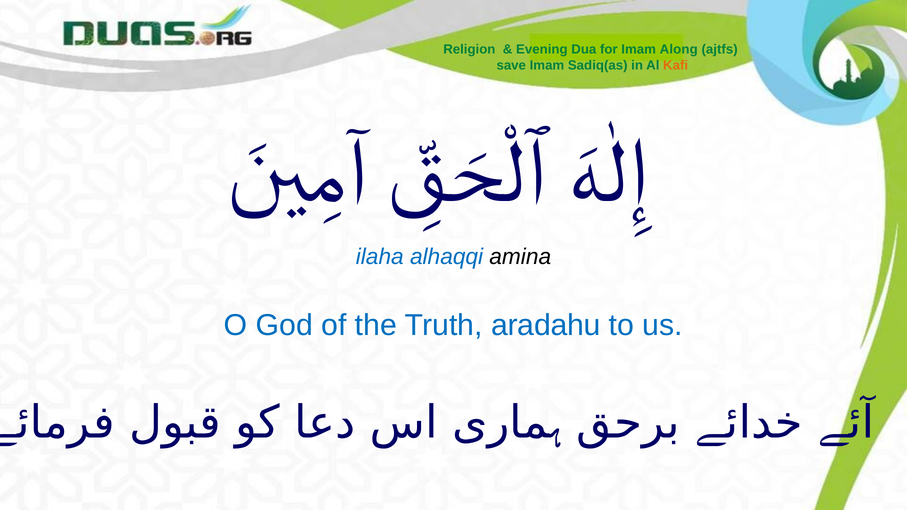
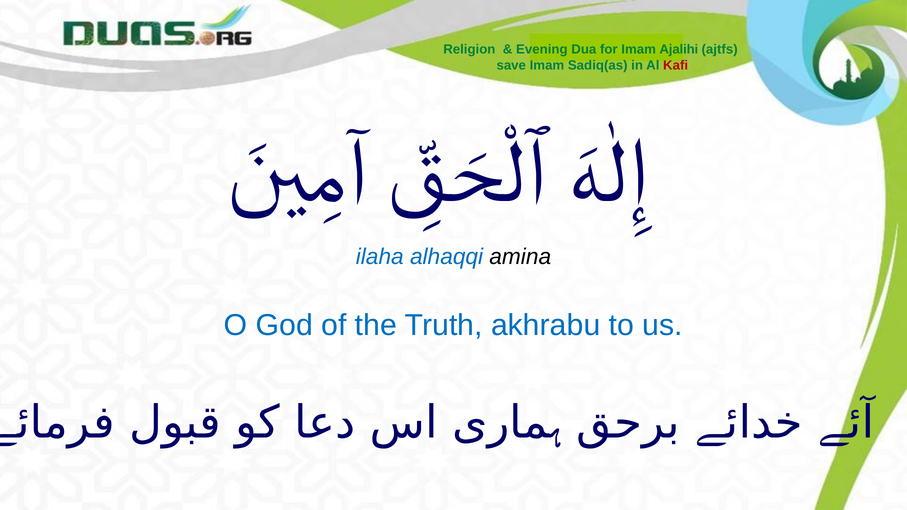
Along: Along -> Ajalihi
Kafi colour: orange -> red
aradahu: aradahu -> akhrabu
